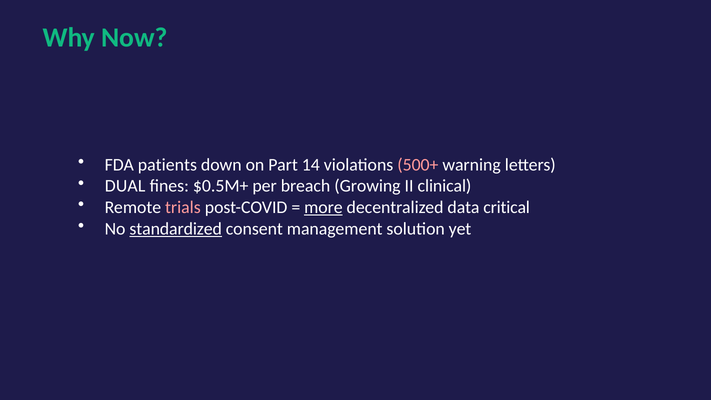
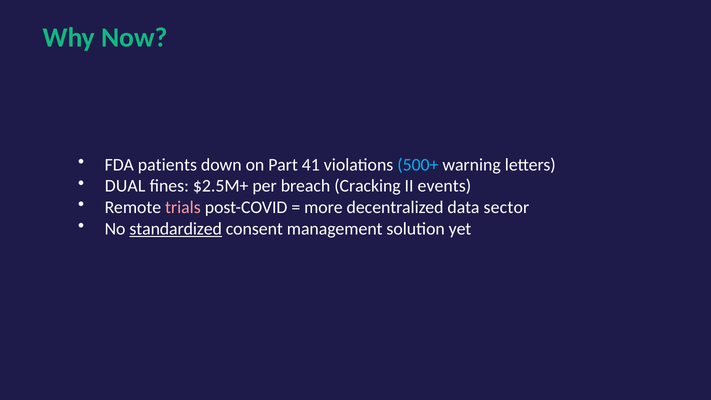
14: 14 -> 41
500+ colour: pink -> light blue
$0.5M+: $0.5M+ -> $2.5M+
Growing: Growing -> Cracking
clinical: clinical -> events
more underline: present -> none
critical: critical -> sector
